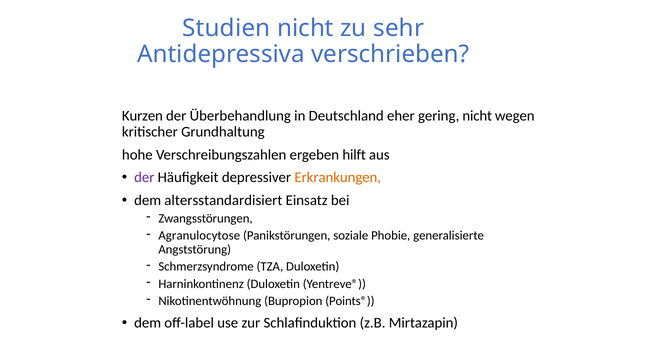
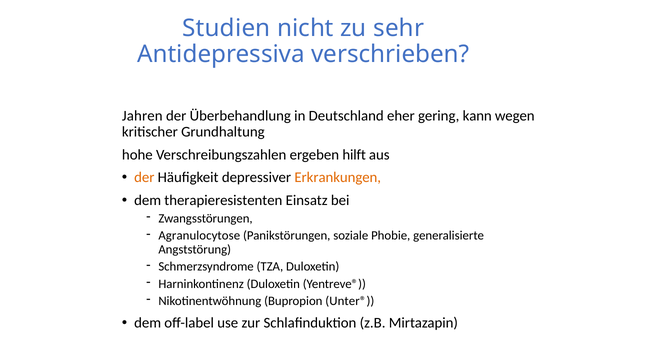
Kurzen: Kurzen -> Jahren
gering nicht: nicht -> kann
der at (144, 177) colour: purple -> orange
altersstandardisiert: altersstandardisiert -> therapieresistenten
Points®: Points® -> Unter®
